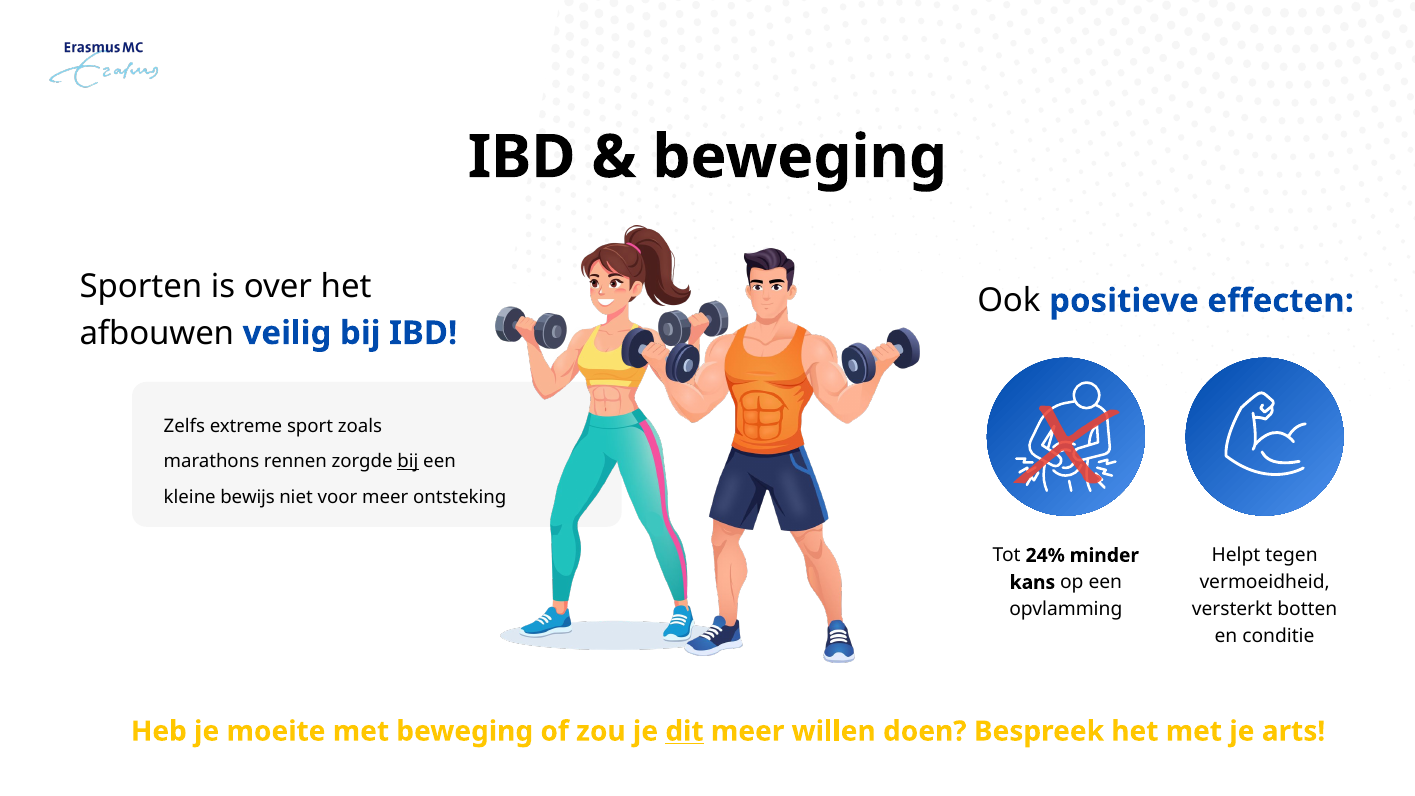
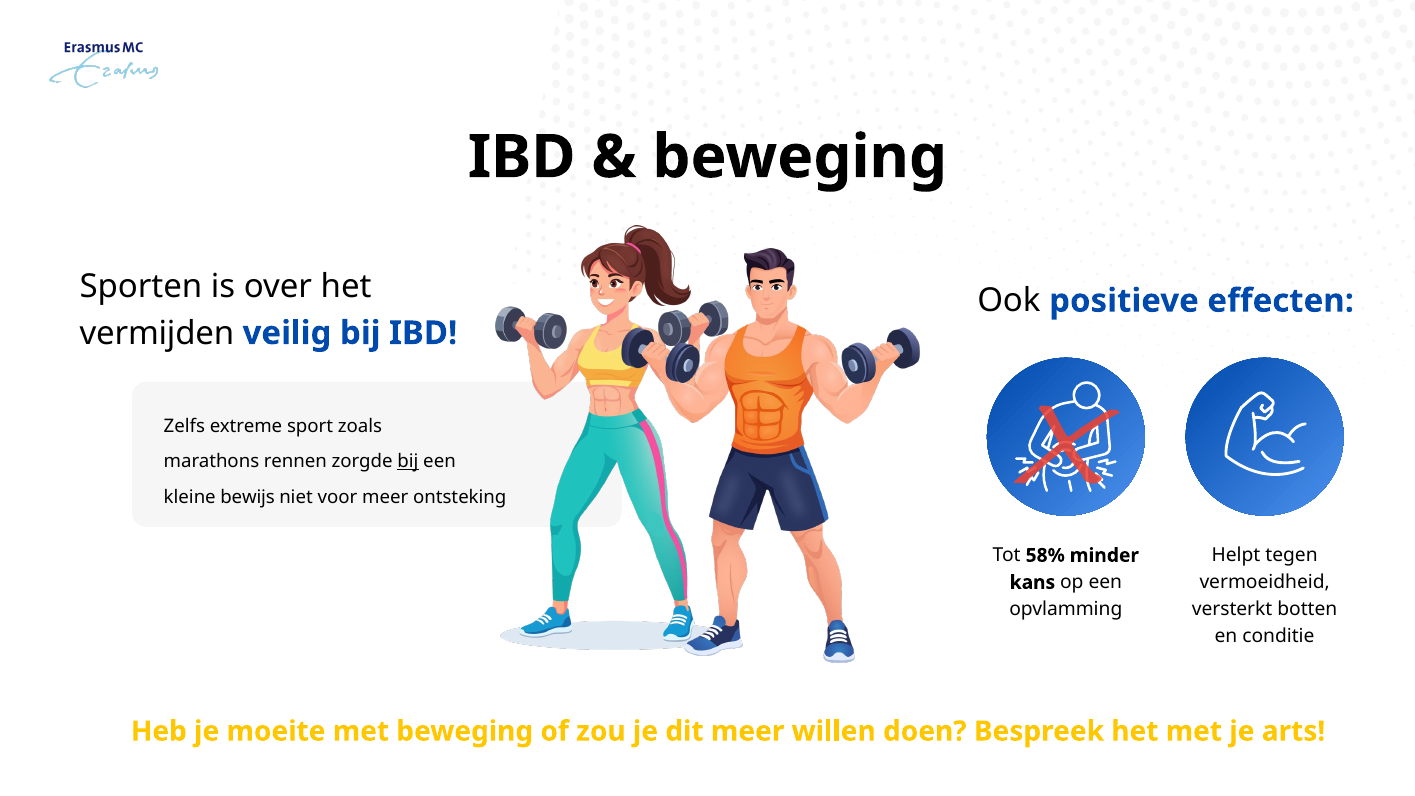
afbouwen: afbouwen -> vermijden
24%: 24% -> 58%
dit underline: present -> none
